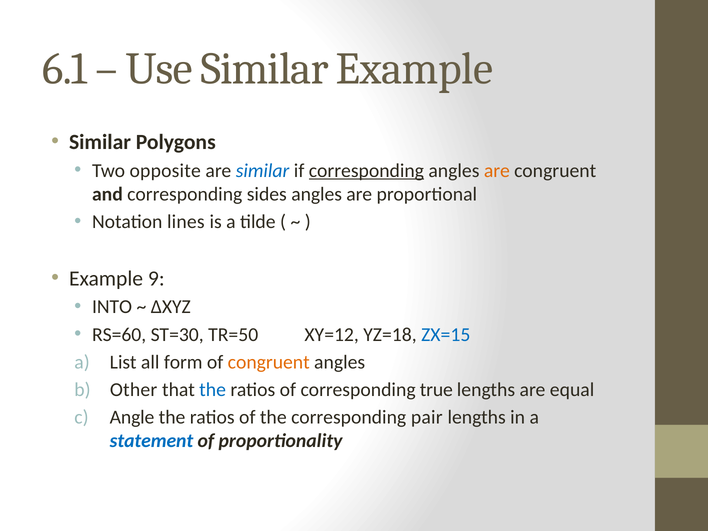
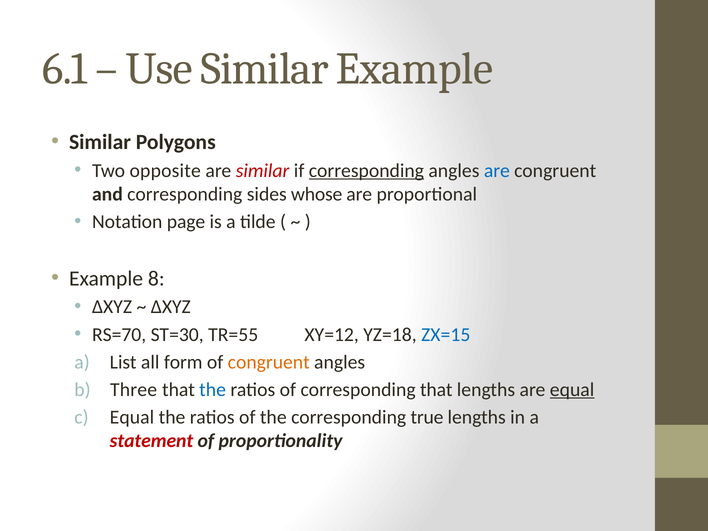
similar at (263, 171) colour: blue -> red
are at (497, 171) colour: orange -> blue
sides angles: angles -> whose
lines: lines -> page
9: 9 -> 8
INTO at (112, 307): INTO -> ΔXYZ
RS=60: RS=60 -> RS=70
TR=50: TR=50 -> TR=55
Other: Other -> Three
corresponding true: true -> that
equal at (572, 390) underline: none -> present
Angle at (132, 417): Angle -> Equal
pair: pair -> true
statement colour: blue -> red
